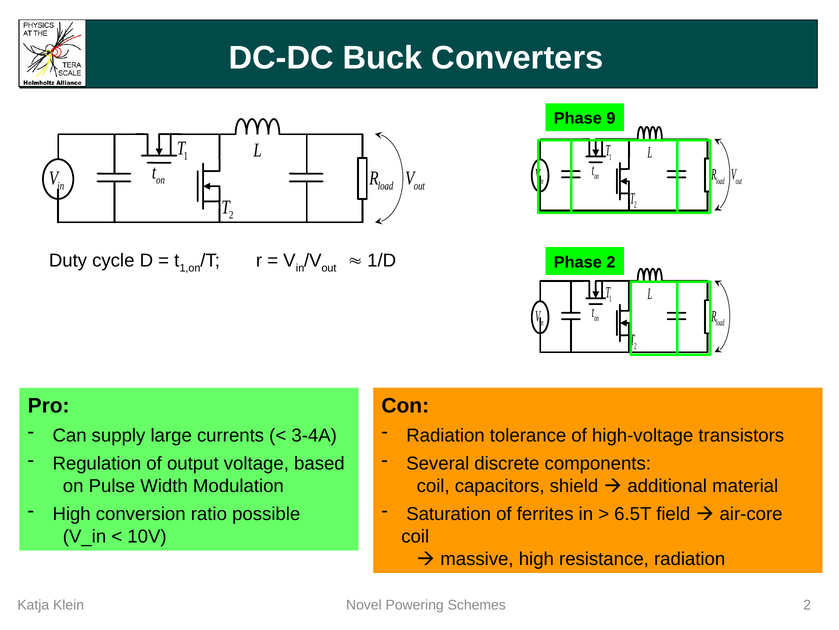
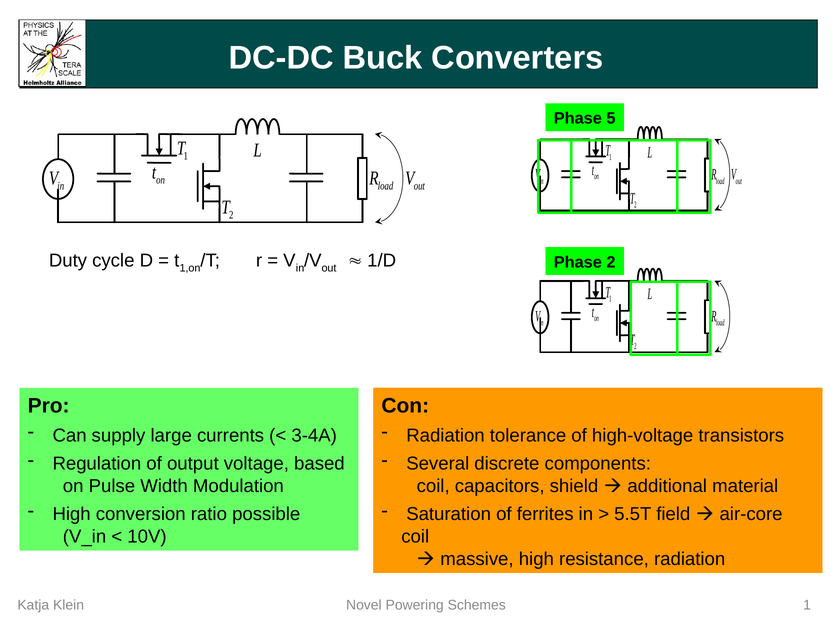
9: 9 -> 5
6.5T: 6.5T -> 5.5T
Klein 2: 2 -> 1
